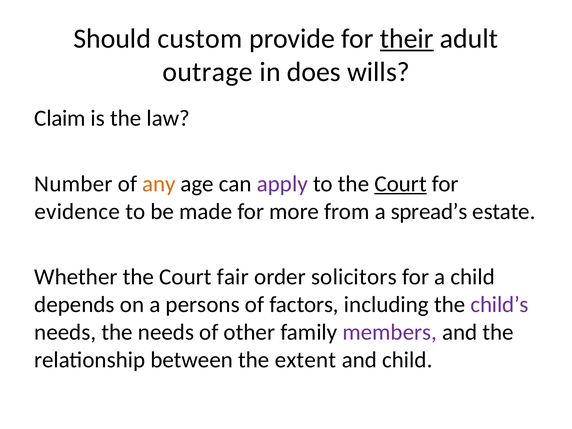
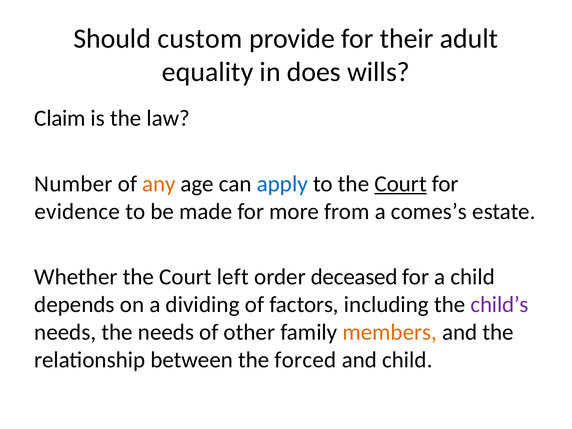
their underline: present -> none
outrage: outrage -> equality
apply colour: purple -> blue
spread’s: spread’s -> comes’s
fair: fair -> left
solicitors: solicitors -> deceased
persons: persons -> dividing
members colour: purple -> orange
extent: extent -> forced
